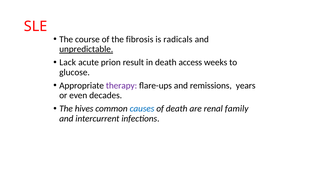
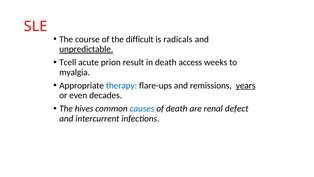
fibrosis: fibrosis -> difficult
Lack: Lack -> Tcell
glucose: glucose -> myalgia
therapy colour: purple -> blue
years underline: none -> present
family: family -> defect
